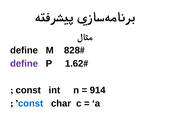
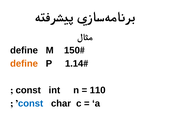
828: 828 -> 150
define at (24, 63) colour: purple -> orange
1.62: 1.62 -> 1.14
914: 914 -> 110
